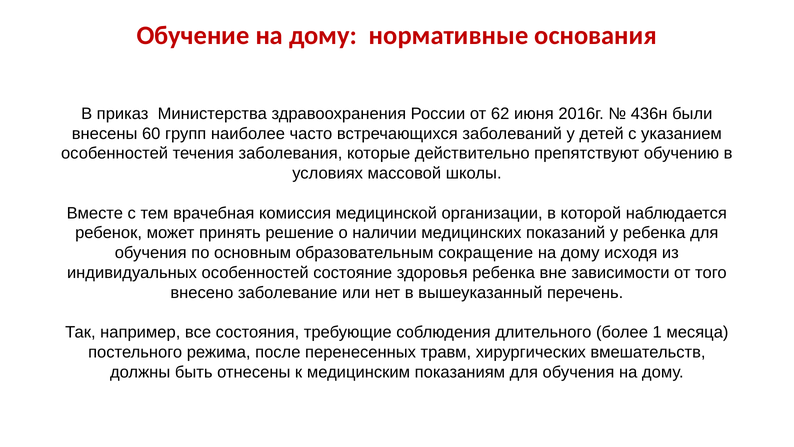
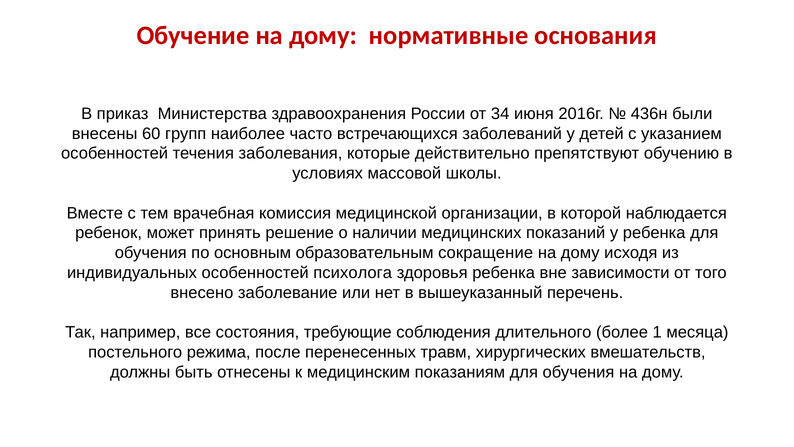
62: 62 -> 34
состояние: состояние -> психолога
